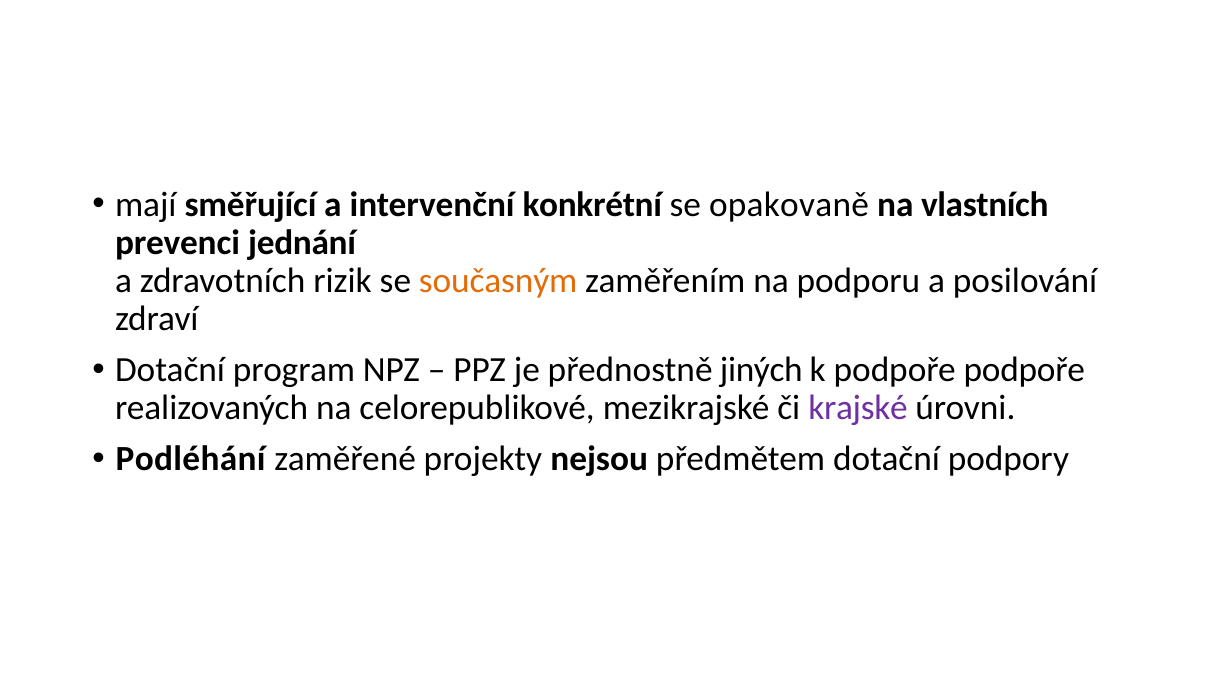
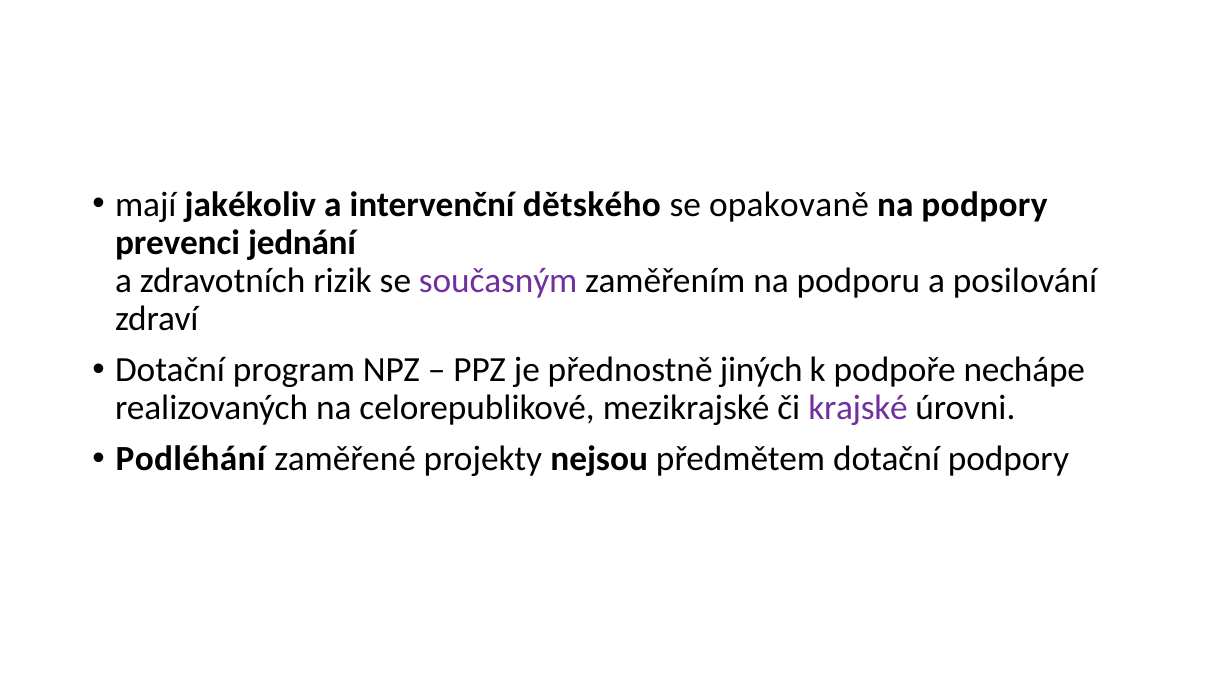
směřující: směřující -> jakékoliv
konkrétní: konkrétní -> dětského
na vlastních: vlastních -> podpory
současným colour: orange -> purple
podpoře podpoře: podpoře -> nechápe
